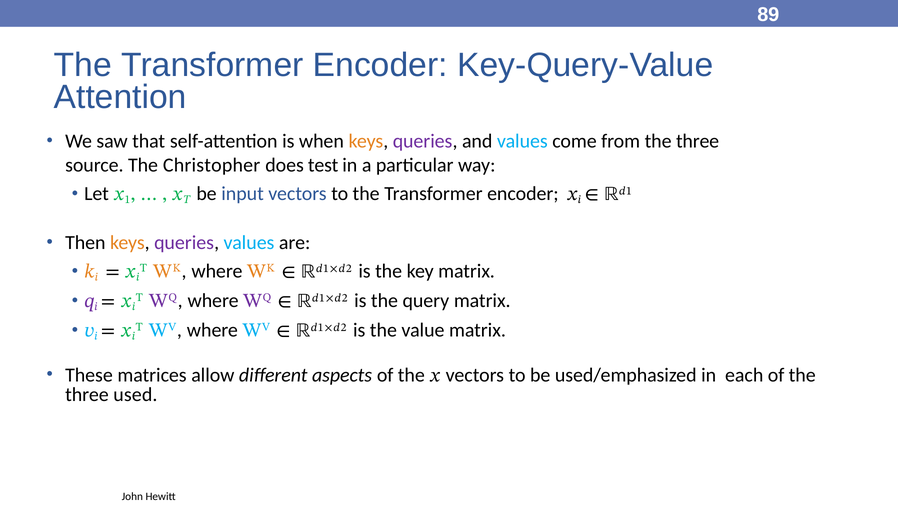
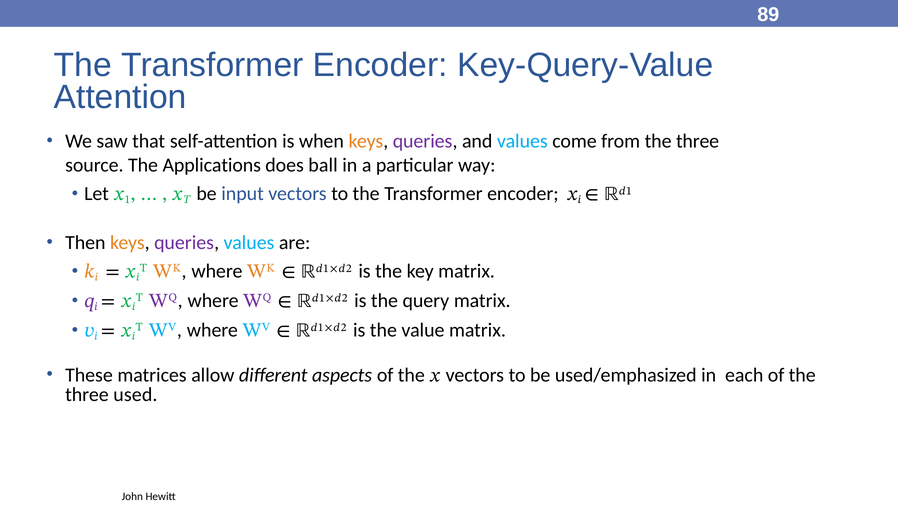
Christopher: Christopher -> Applications
test: test -> ball
